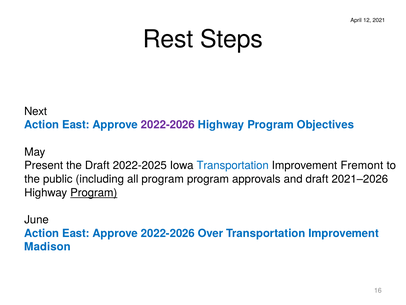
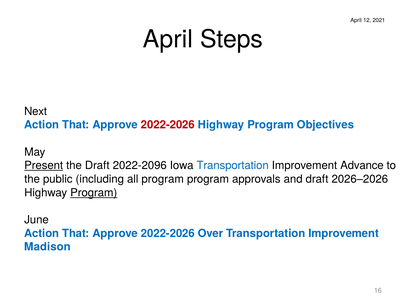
Rest at (168, 39): Rest -> April
East at (76, 125): East -> That
2022-2026 at (168, 125) colour: purple -> red
Present underline: none -> present
2022-2025: 2022-2025 -> 2022-2096
Fremont: Fremont -> Advance
2021–2026: 2021–2026 -> 2026–2026
East at (76, 233): East -> That
